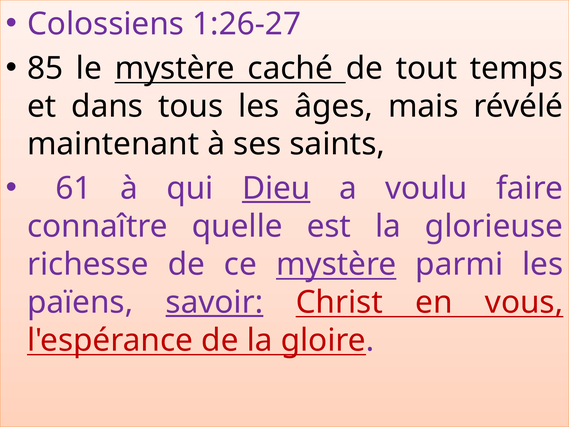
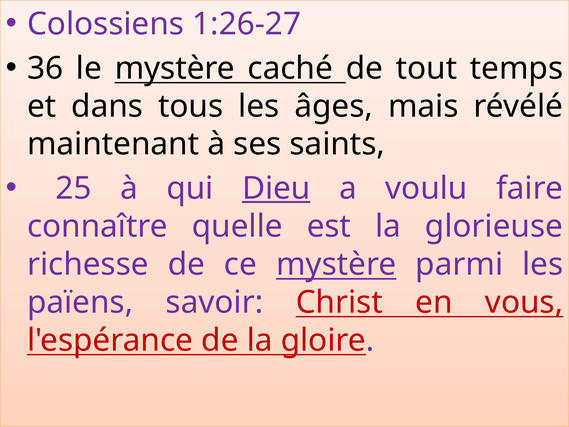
85: 85 -> 36
61: 61 -> 25
savoir underline: present -> none
